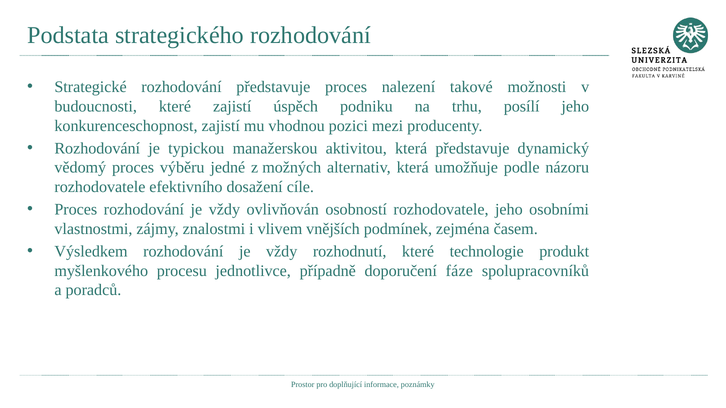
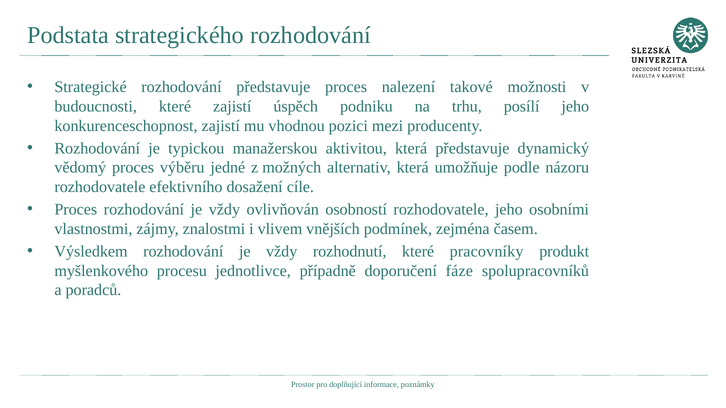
technologie: technologie -> pracovníky
